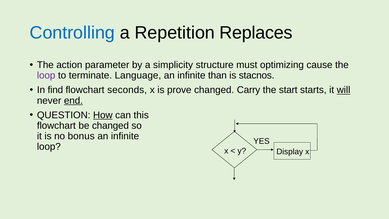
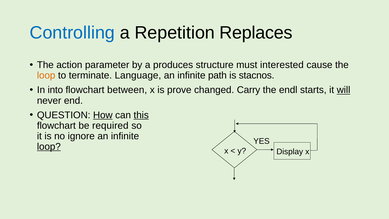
simplicity: simplicity -> produces
optimizing: optimizing -> interested
loop at (46, 75) colour: purple -> orange
than: than -> path
find: find -> into
seconds: seconds -> between
start: start -> endl
end underline: present -> none
this underline: none -> present
be changed: changed -> required
bonus: bonus -> ignore
loop at (49, 146) underline: none -> present
